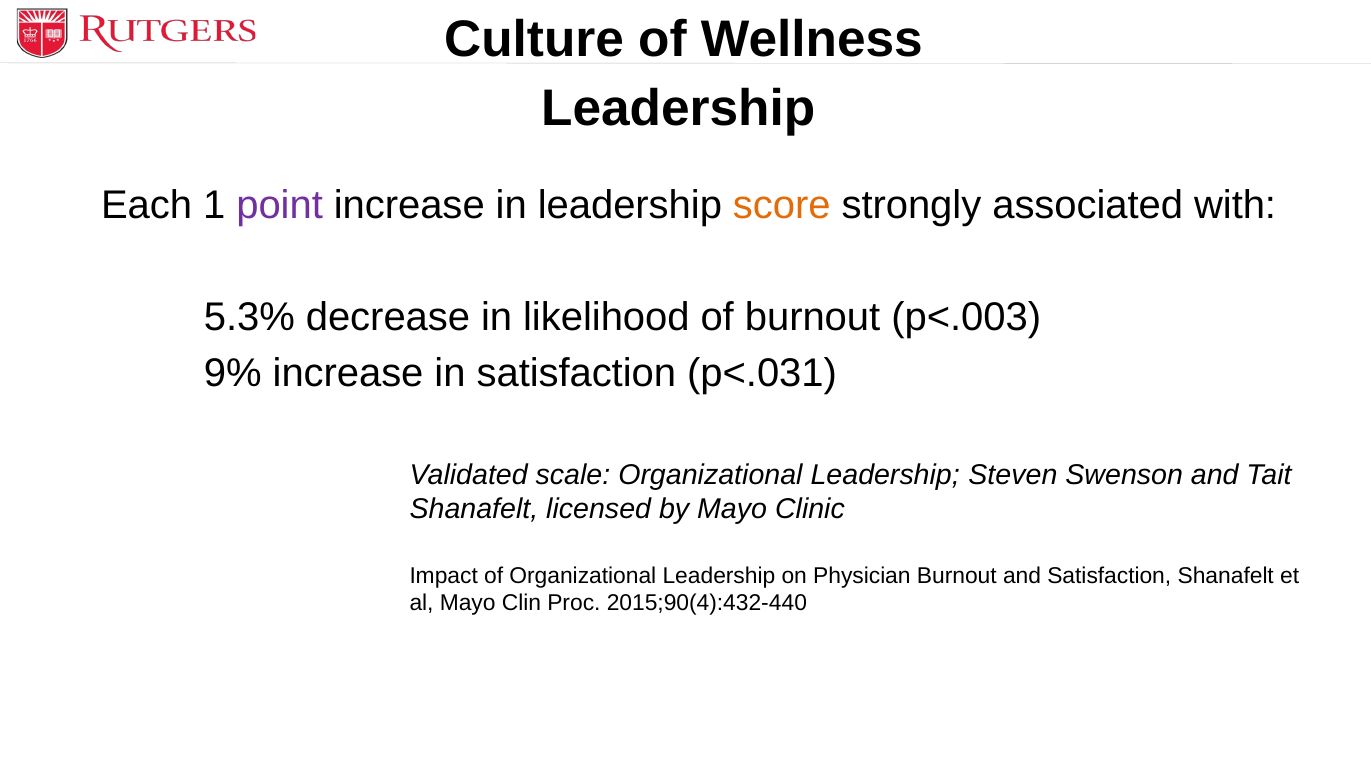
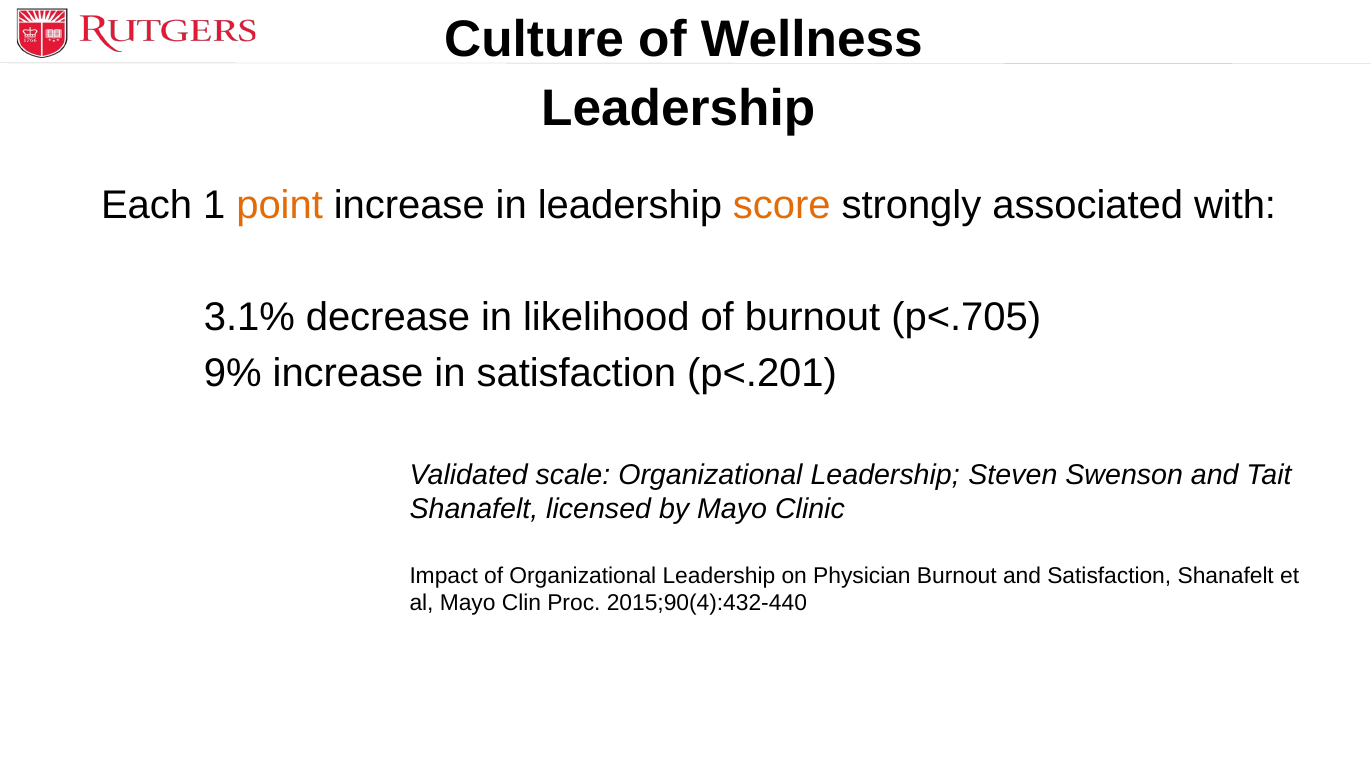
point colour: purple -> orange
5.3%: 5.3% -> 3.1%
p<.003: p<.003 -> p<.705
p<.031: p<.031 -> p<.201
